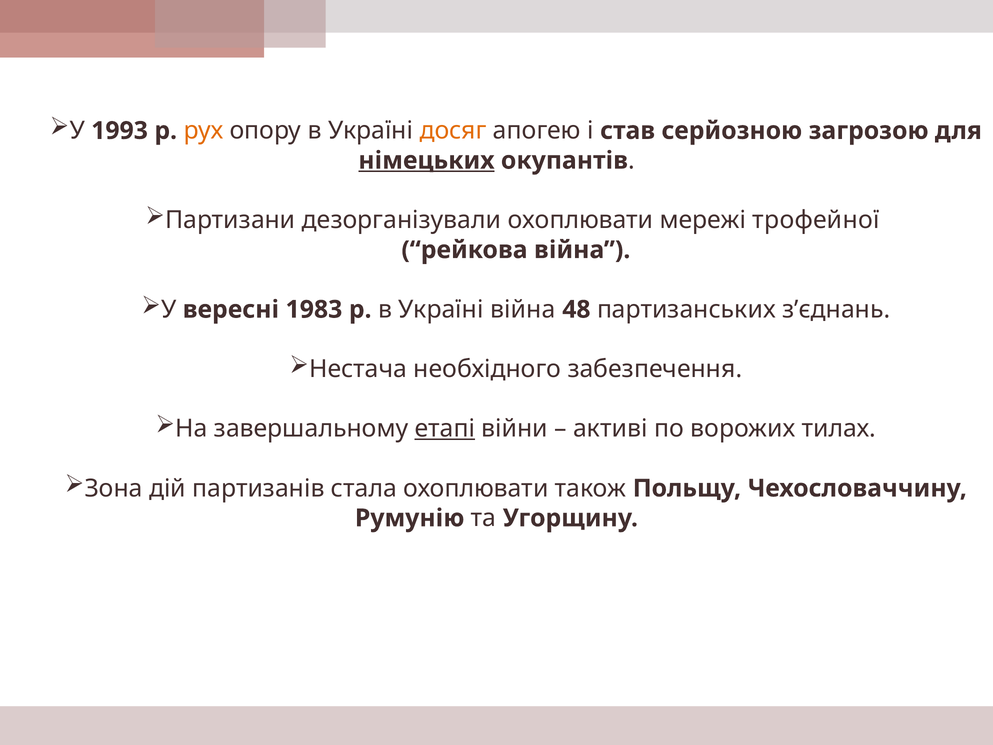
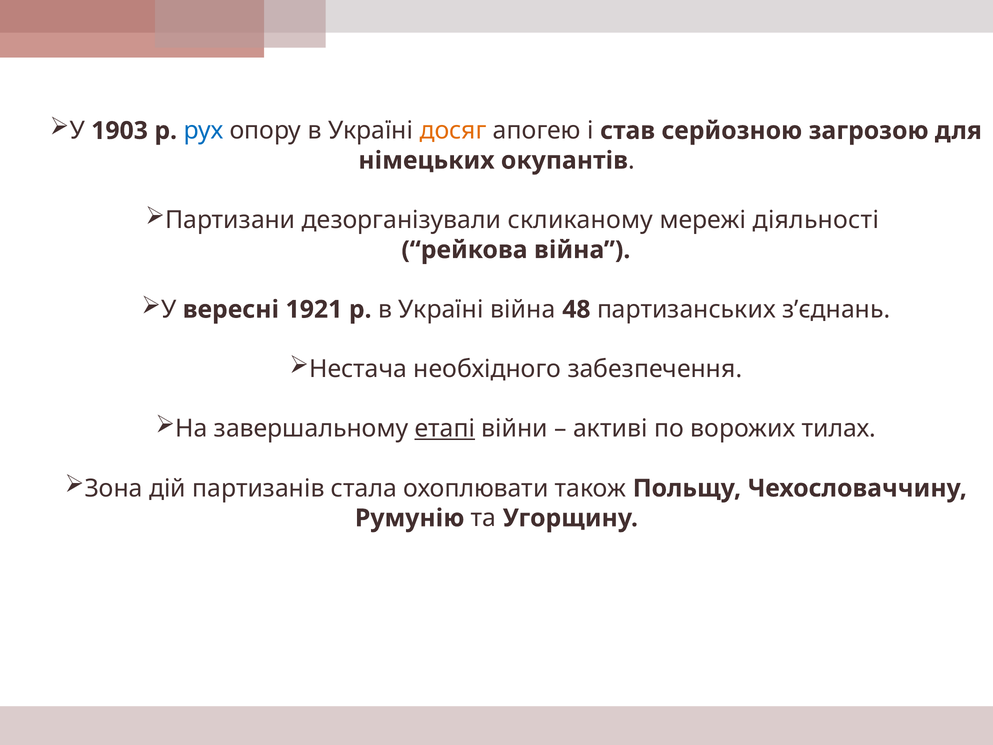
1993: 1993 -> 1903
рух colour: orange -> blue
німецьких underline: present -> none
дезорганізували охоплювати: охоплювати -> скликаному
трофейної: трофейної -> діяльності
1983: 1983 -> 1921
